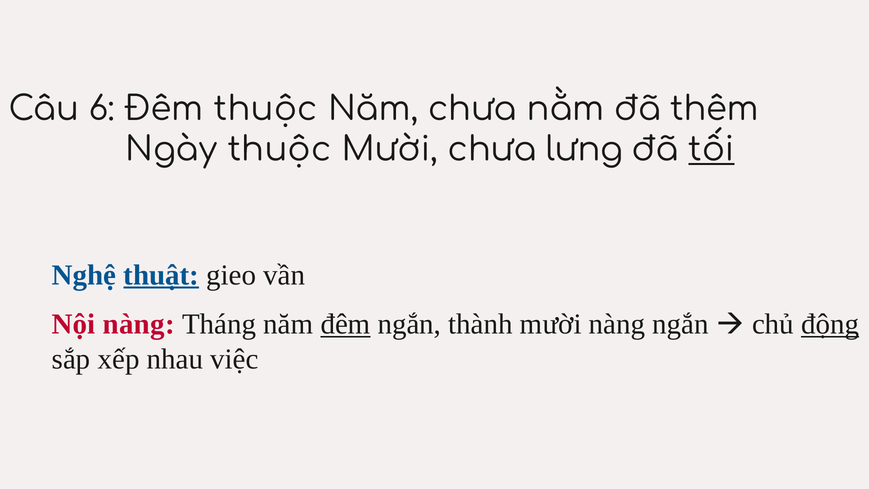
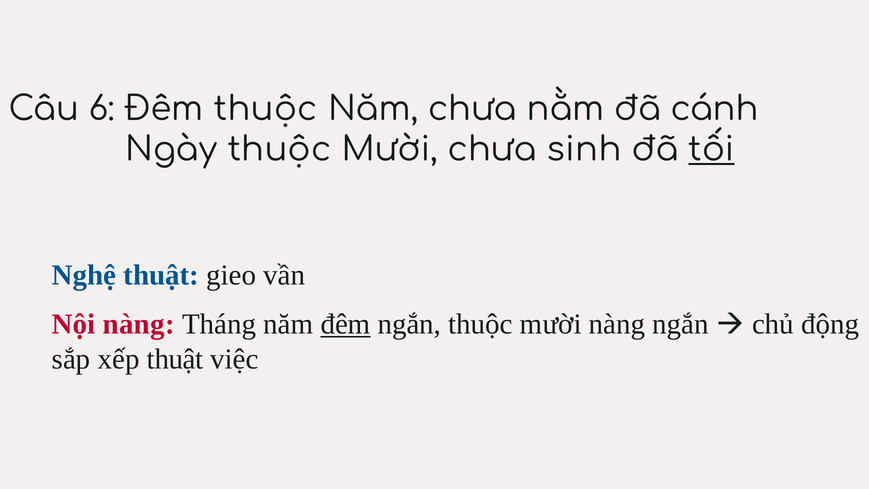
thêm: thêm -> cánh
lưng: lưng -> sinh
thuật at (161, 275) underline: present -> none
ngắn thành: thành -> thuộc
động underline: present -> none
xếp nhau: nhau -> thuật
